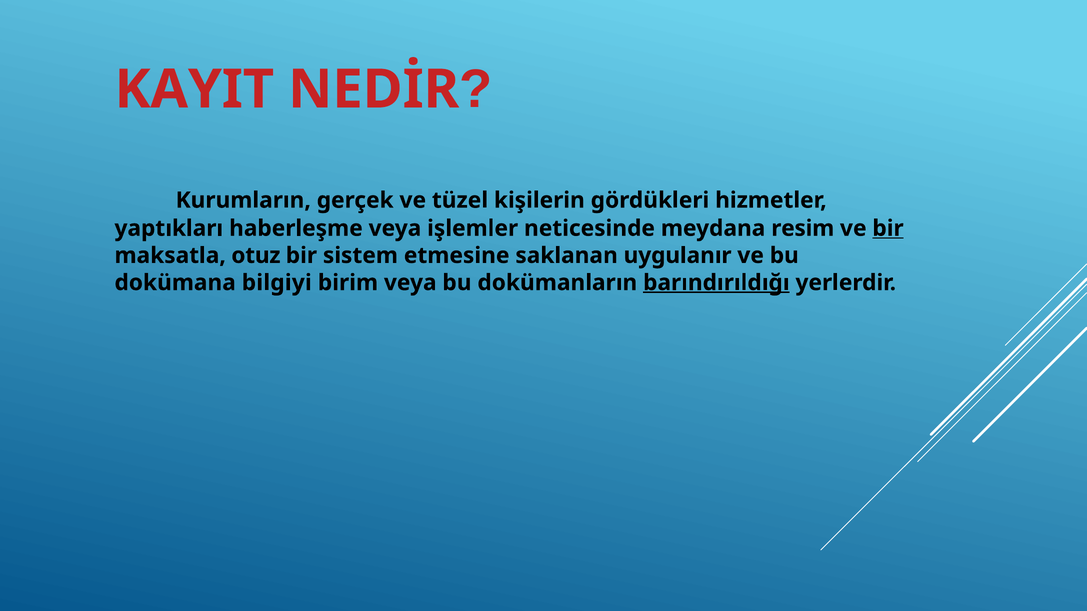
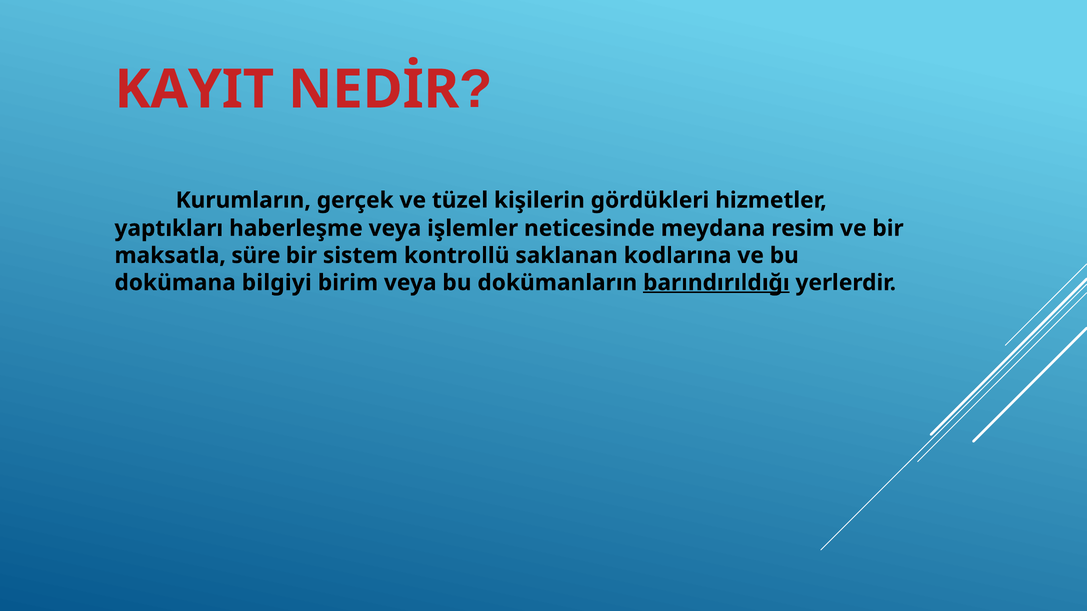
bir at (888, 228) underline: present -> none
otuz: otuz -> süre
etmesine: etmesine -> kontrollü
uygulanır: uygulanır -> kodlarına
